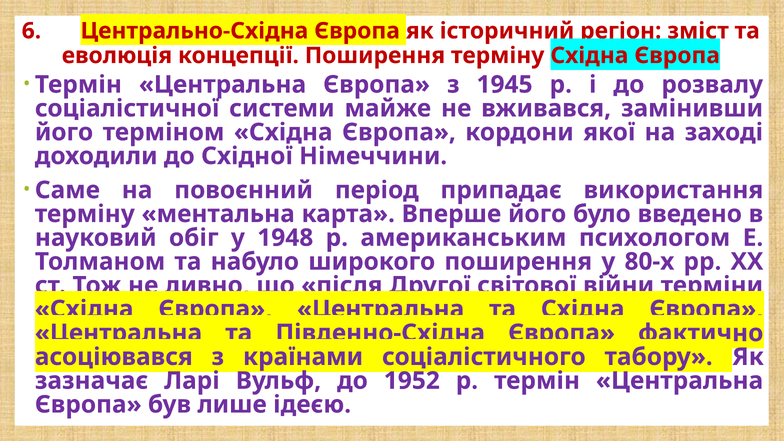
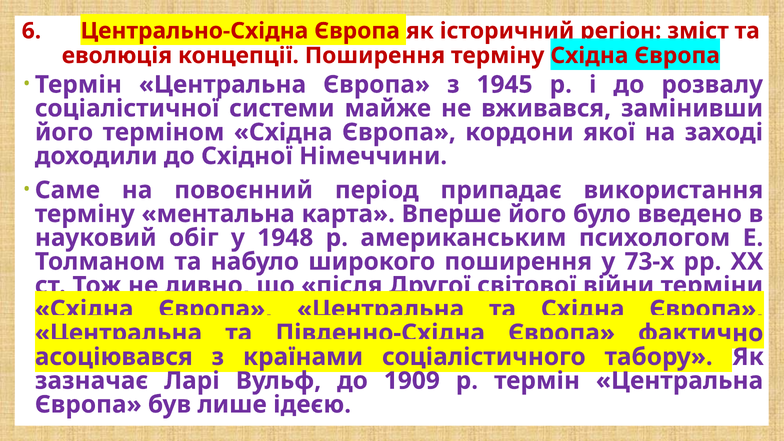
80-х: 80-х -> 73-х
1952: 1952 -> 1909
